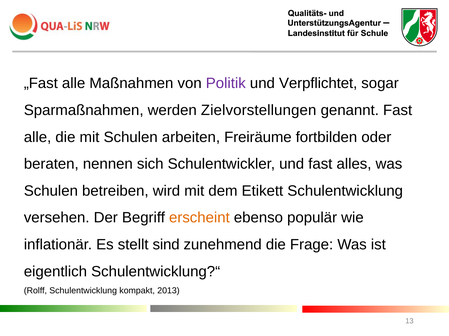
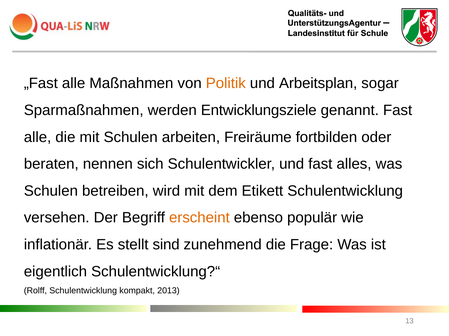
Politik colour: purple -> orange
Verpflichtet: Verpflichtet -> Arbeitsplan
Zielvorstellungen: Zielvorstellungen -> Entwicklungsziele
